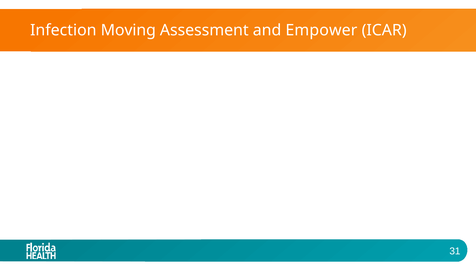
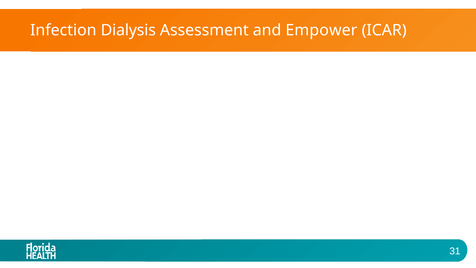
Moving: Moving -> Dialysis
